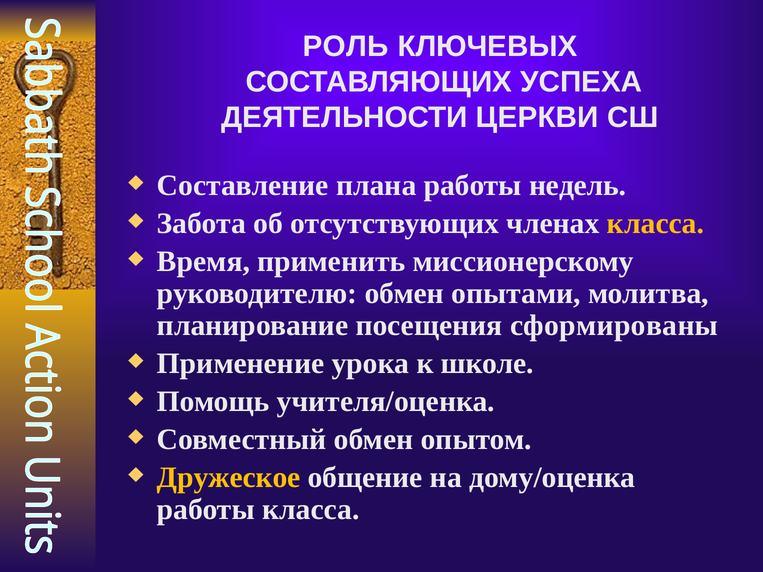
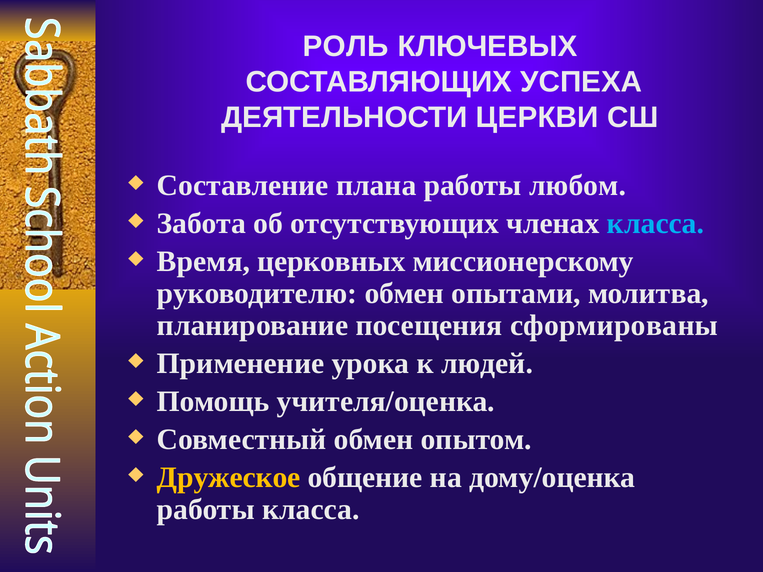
недель: недель -> любом
класса at (656, 224) colour: yellow -> light blue
применить: применить -> церковных
школе: школе -> людей
